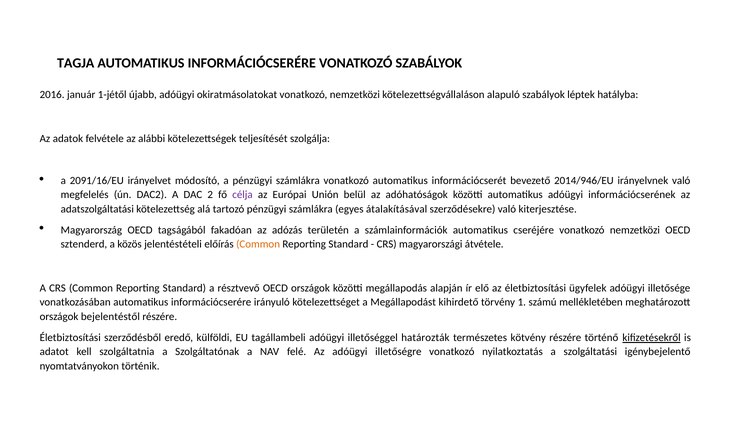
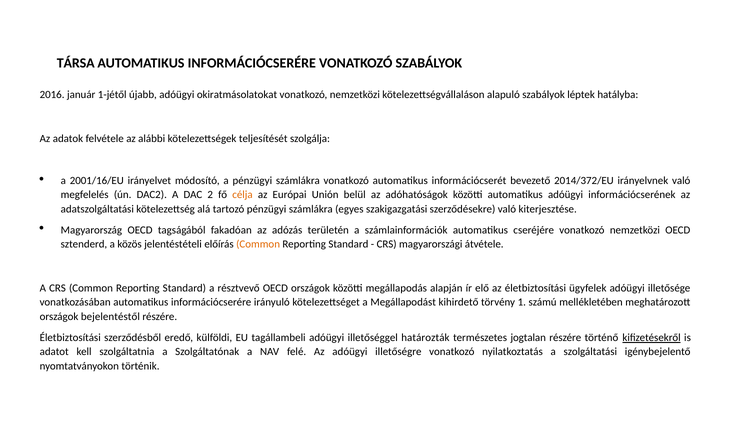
TAGJA: TAGJA -> TÁRSA
2091/16/EU: 2091/16/EU -> 2001/16/EU
2014/946/EU: 2014/946/EU -> 2014/372/EU
célja colour: purple -> orange
átalakításával: átalakításával -> szakigazgatási
kötvény: kötvény -> jogtalan
